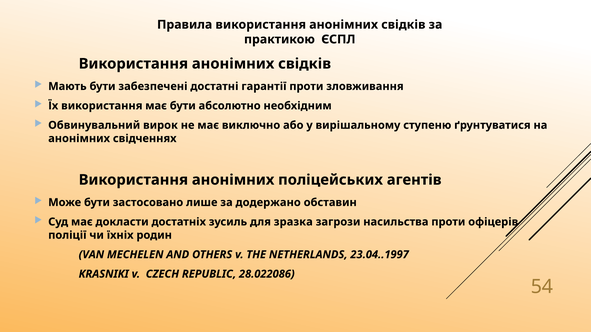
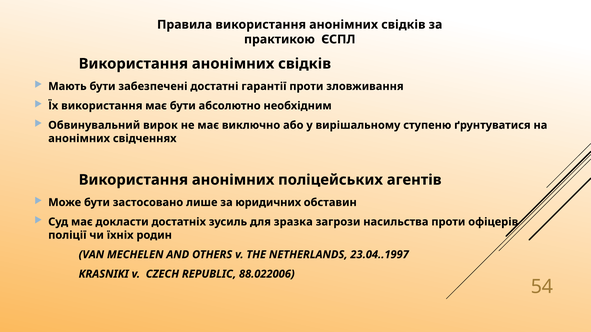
додержано: додержано -> юридичних
28.022086: 28.022086 -> 88.022006
